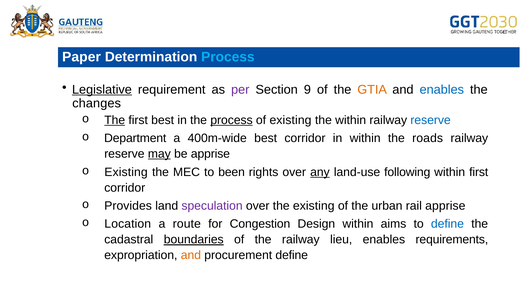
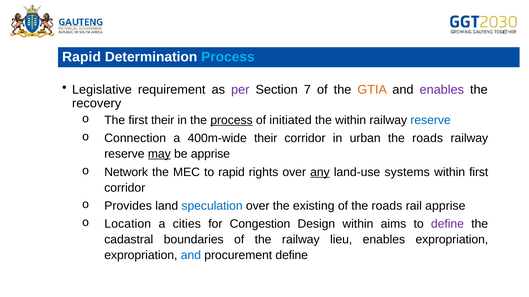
Paper at (82, 57): Paper -> Rapid
Legislative underline: present -> none
9: 9 -> 7
enables at (442, 90) colour: blue -> purple
changes: changes -> recovery
The at (115, 120) underline: present -> none
first best: best -> their
of existing: existing -> initiated
Department: Department -> Connection
400m-wide best: best -> their
in within: within -> urban
Existing at (126, 172): Existing -> Network
to been: been -> rapid
following: following -> systems
speculation colour: purple -> blue
of the urban: urban -> roads
route: route -> cities
define at (447, 224) colour: blue -> purple
boundaries underline: present -> none
enables requirements: requirements -> expropriation
and at (191, 256) colour: orange -> blue
